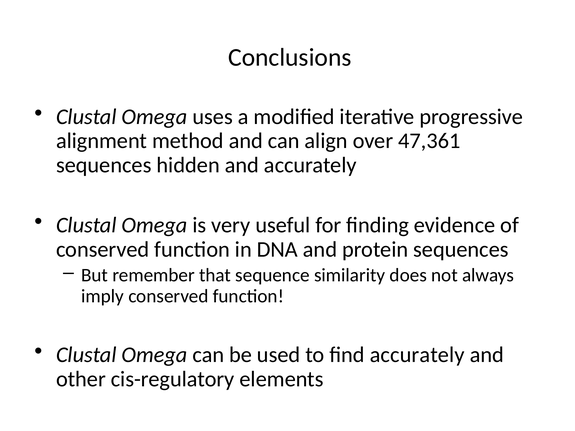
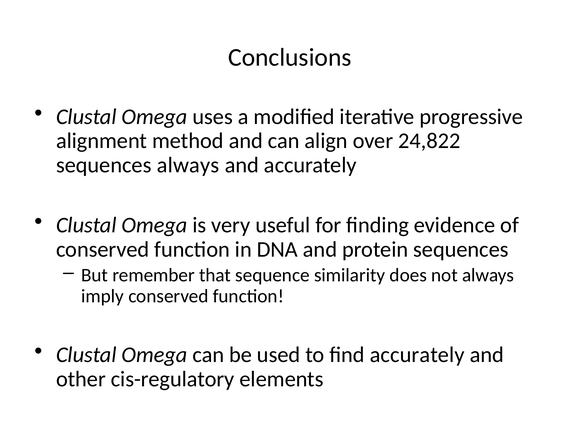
47,361: 47,361 -> 24,822
sequences hidden: hidden -> always
